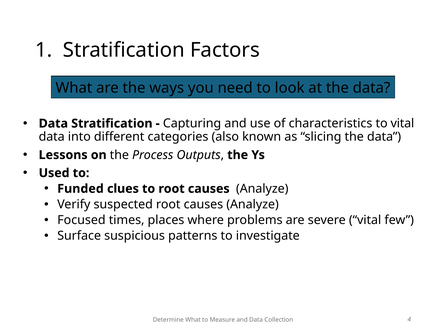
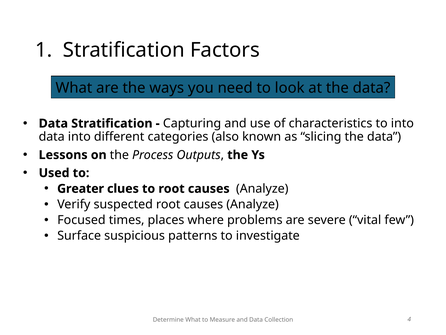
to vital: vital -> into
Funded: Funded -> Greater
